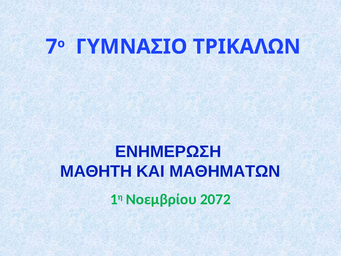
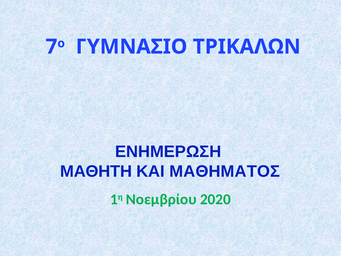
ΜΑΘΗΜΑΤΩΝ: ΜΑΘΗΜΑΤΩΝ -> ΜΑΘΗΜΑΤΟΣ
2072: 2072 -> 2020
